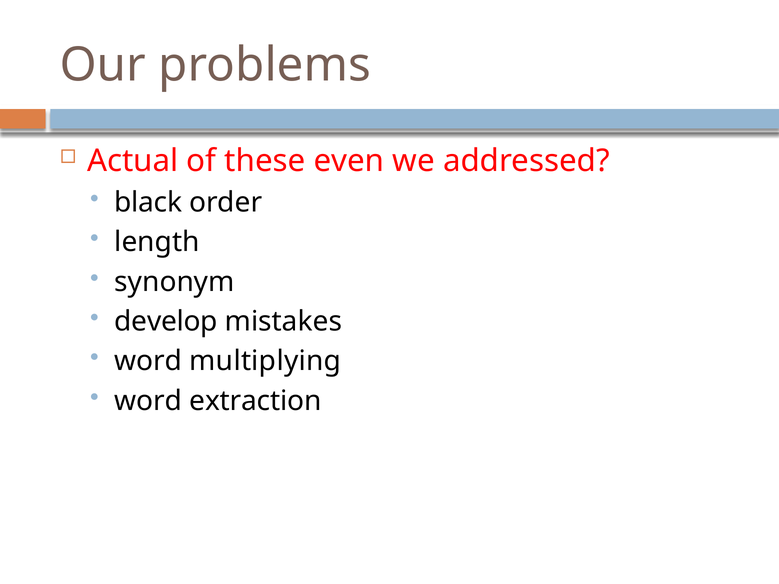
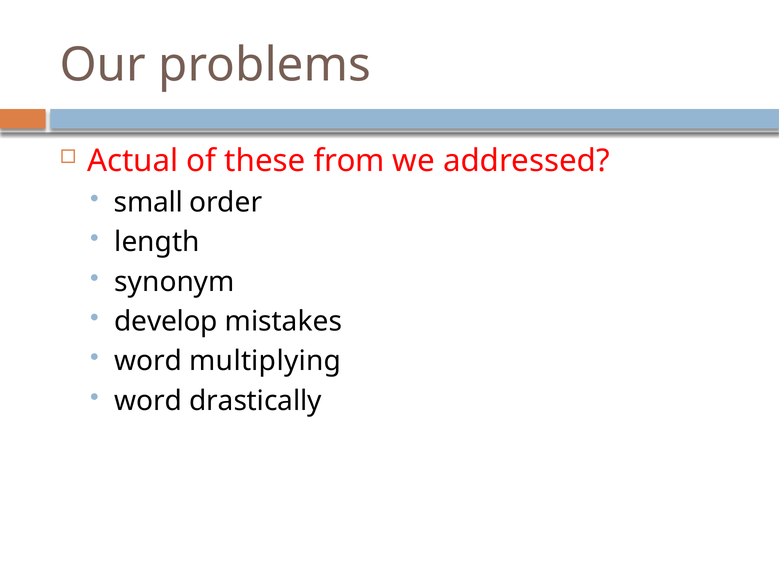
even: even -> from
black: black -> small
extraction: extraction -> drastically
